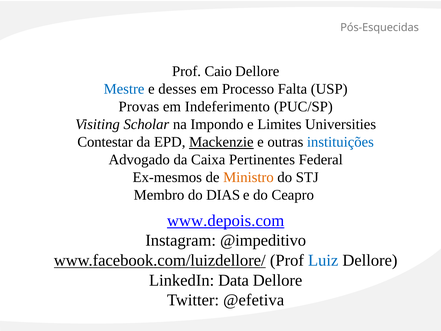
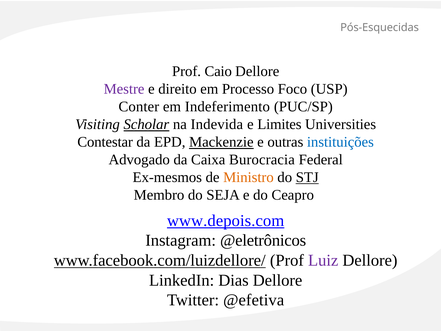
Mestre colour: blue -> purple
desses: desses -> direito
Falta: Falta -> Foco
Provas: Provas -> Conter
Scholar underline: none -> present
Impondo: Impondo -> Indevida
Pertinentes: Pertinentes -> Burocracia
STJ underline: none -> present
DIAS: DIAS -> SEJA
@impeditivo: @impeditivo -> @eletrônicos
Luiz colour: blue -> purple
Data: Data -> Dias
